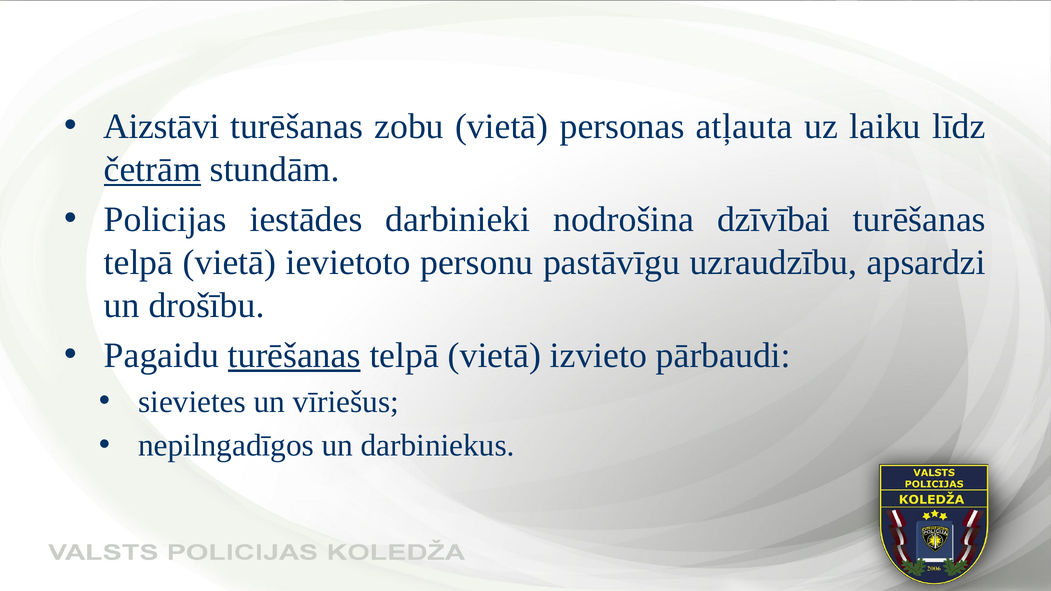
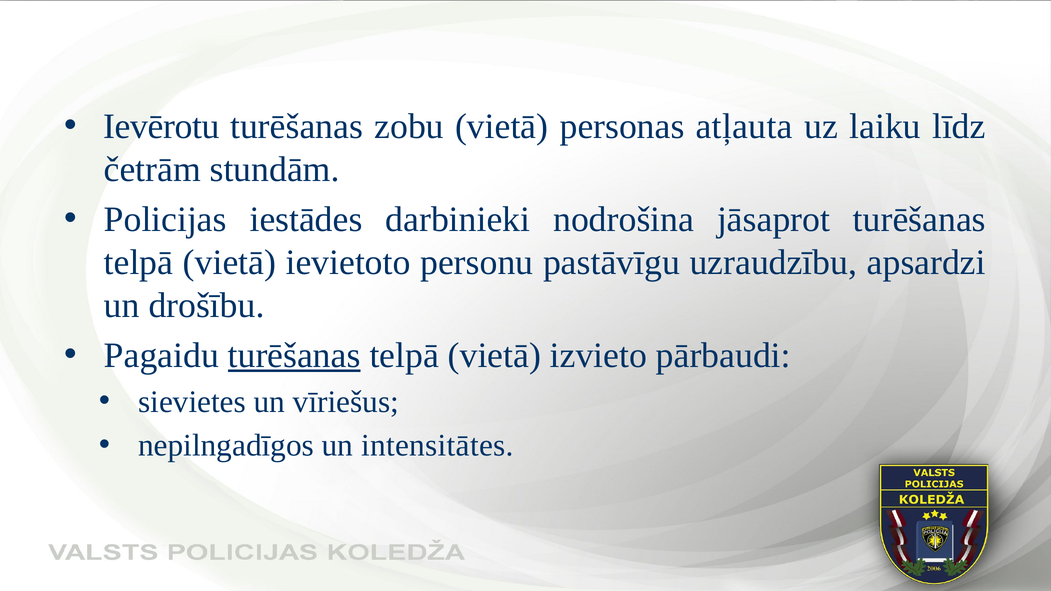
Aizstāvi: Aizstāvi -> Ievērotu
četrām underline: present -> none
dzīvībai: dzīvībai -> jāsaprot
darbiniekus: darbiniekus -> intensitātes
